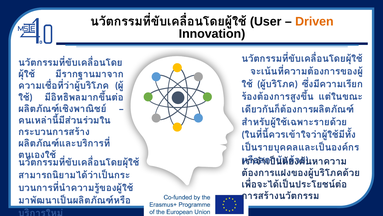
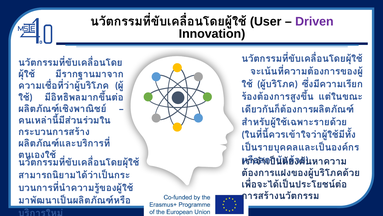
Driven colour: orange -> purple
